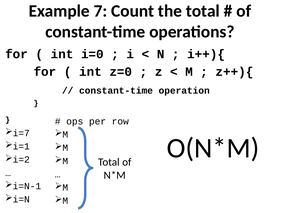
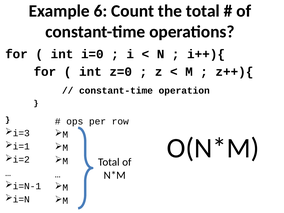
7: 7 -> 6
i=7: i=7 -> i=3
